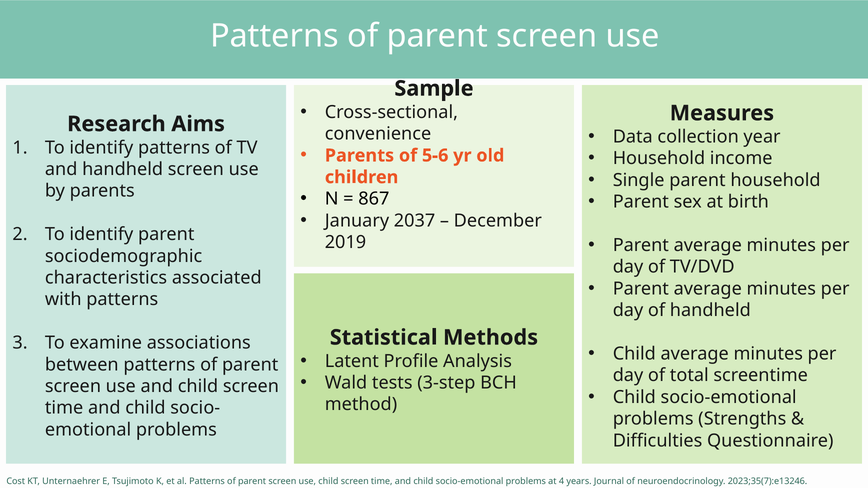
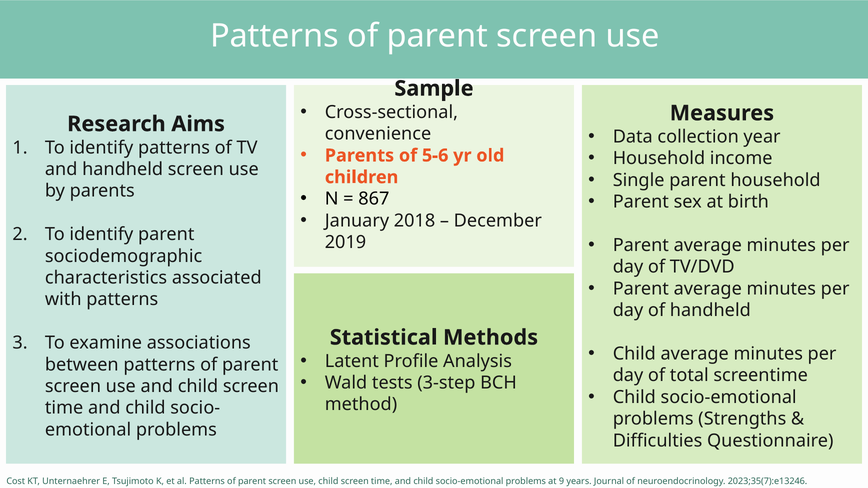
2037: 2037 -> 2018
4: 4 -> 9
